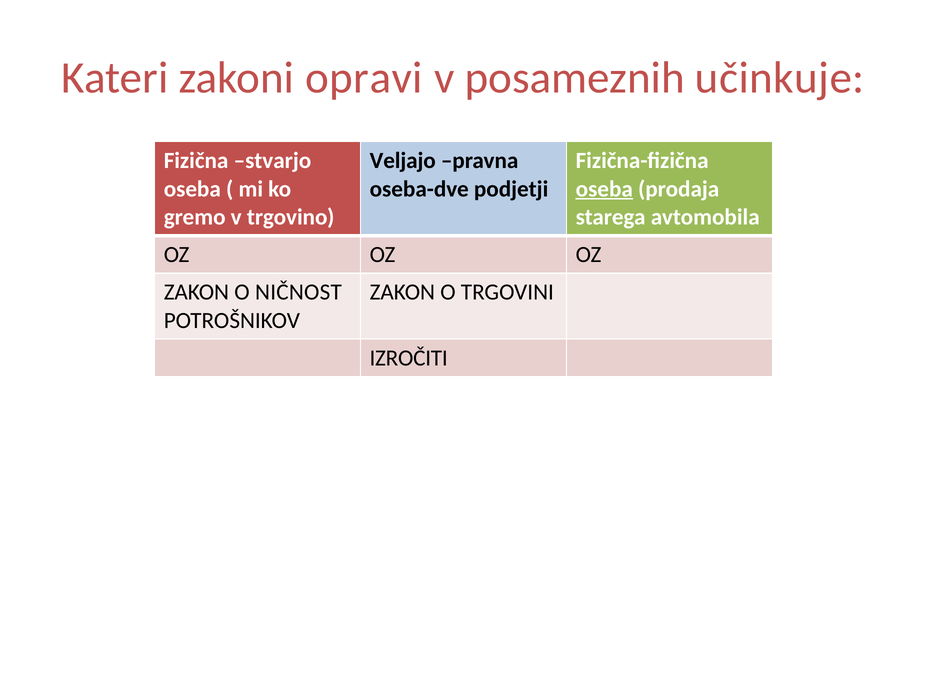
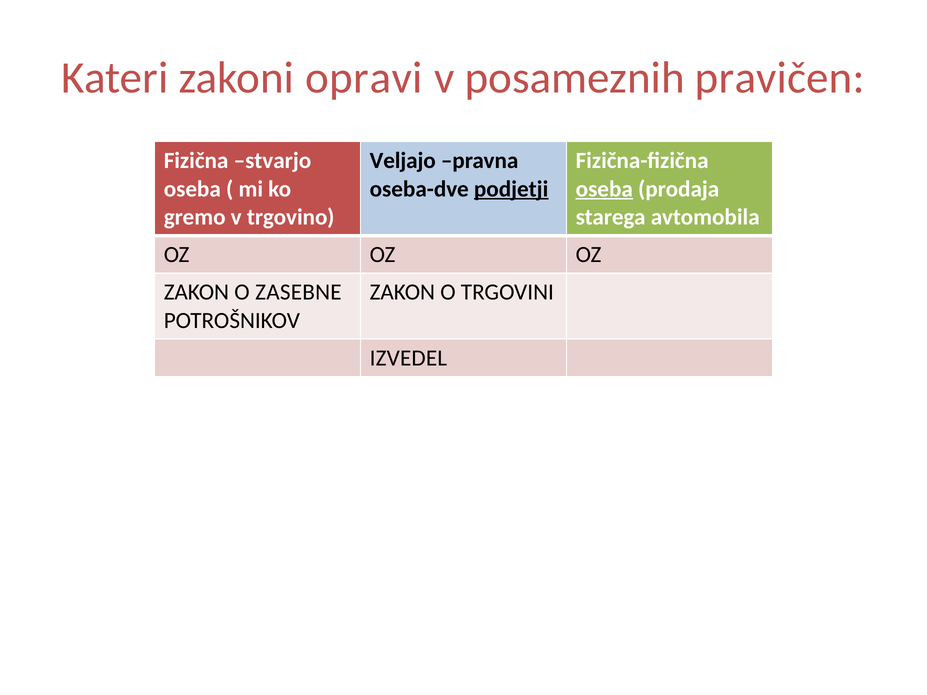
učinkuje: učinkuje -> pravičen
podjetji underline: none -> present
NIČNOST: NIČNOST -> ZASEBNE
IZROČITI: IZROČITI -> IZVEDEL
